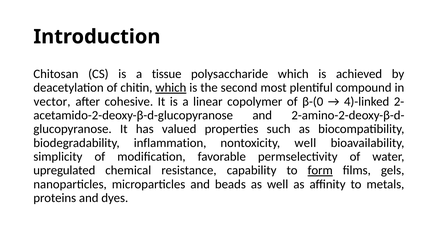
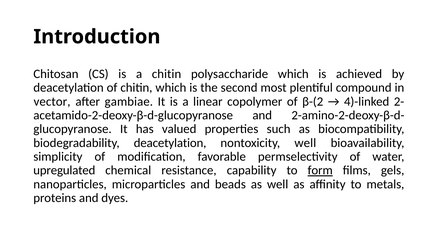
a tissue: tissue -> chitin
which at (171, 88) underline: present -> none
cohesive: cohesive -> gambiae
β-(0: β-(0 -> β-(2
biodegradability inflammation: inflammation -> deacetylation
